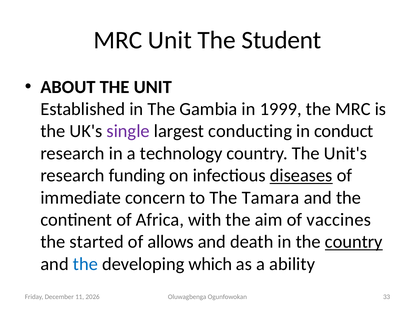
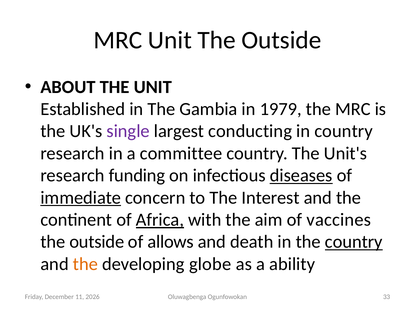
Unit The Student: Student -> Outside
1999: 1999 -> 1979
in conduct: conduct -> country
technology: technology -> committee
immediate underline: none -> present
Tamara: Tamara -> Interest
Africa underline: none -> present
started at (97, 242): started -> outside
the at (85, 264) colour: blue -> orange
which: which -> globe
